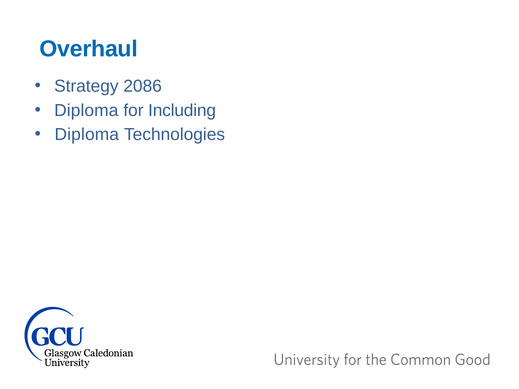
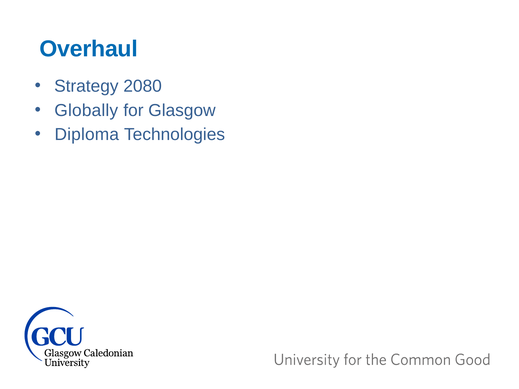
2086: 2086 -> 2080
Diploma at (86, 110): Diploma -> Globally
Including: Including -> Glasgow
